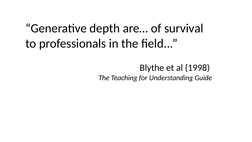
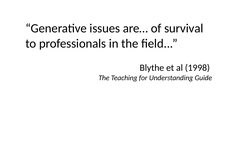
depth: depth -> issues
